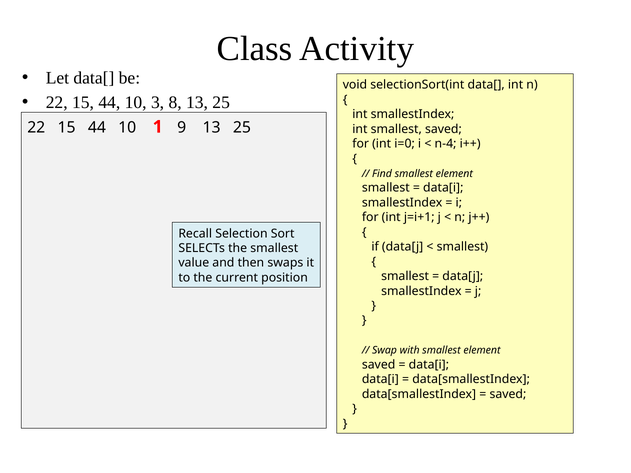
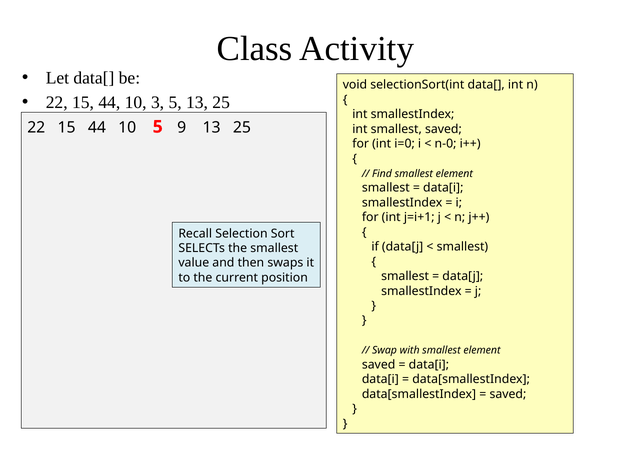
3 8: 8 -> 5
10 1: 1 -> 5
n-4: n-4 -> n-0
